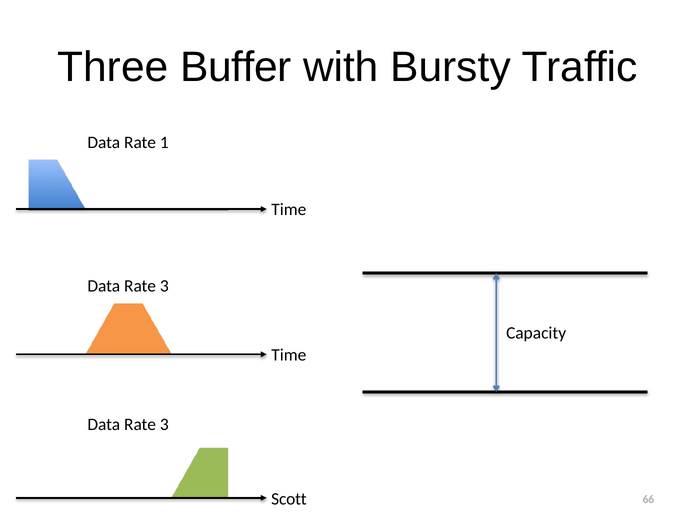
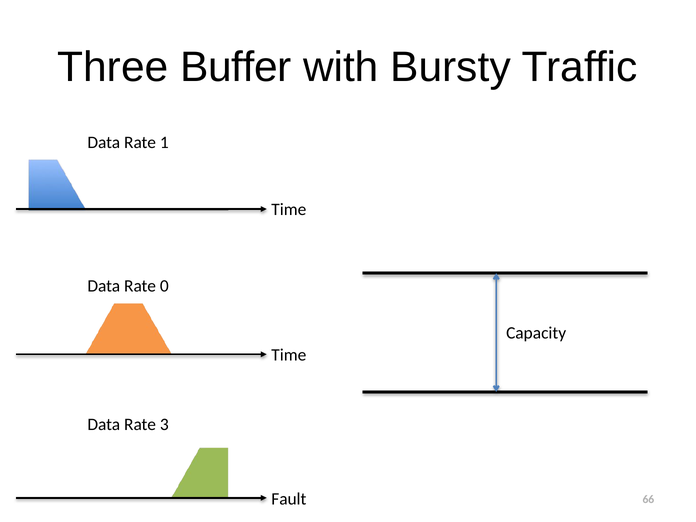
3 at (164, 286): 3 -> 0
Scott: Scott -> Fault
